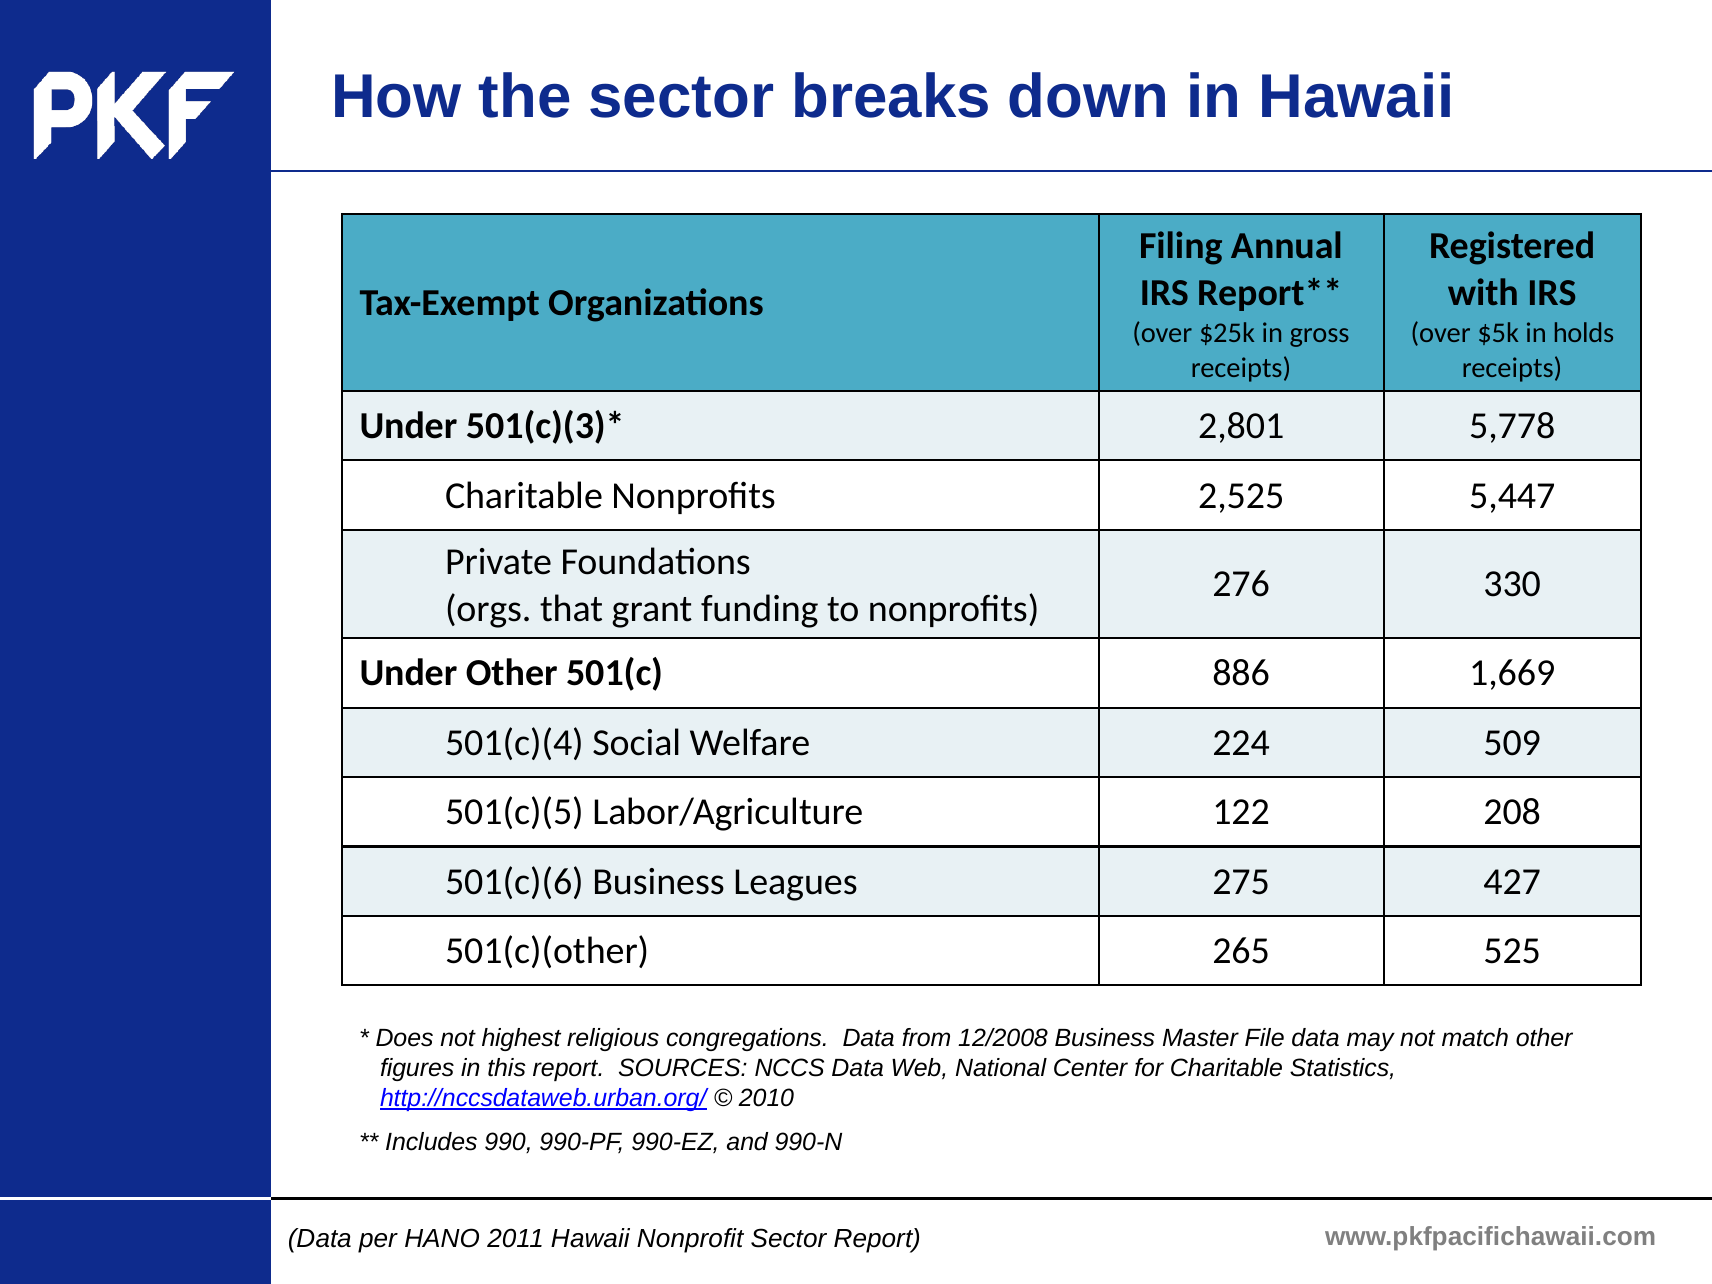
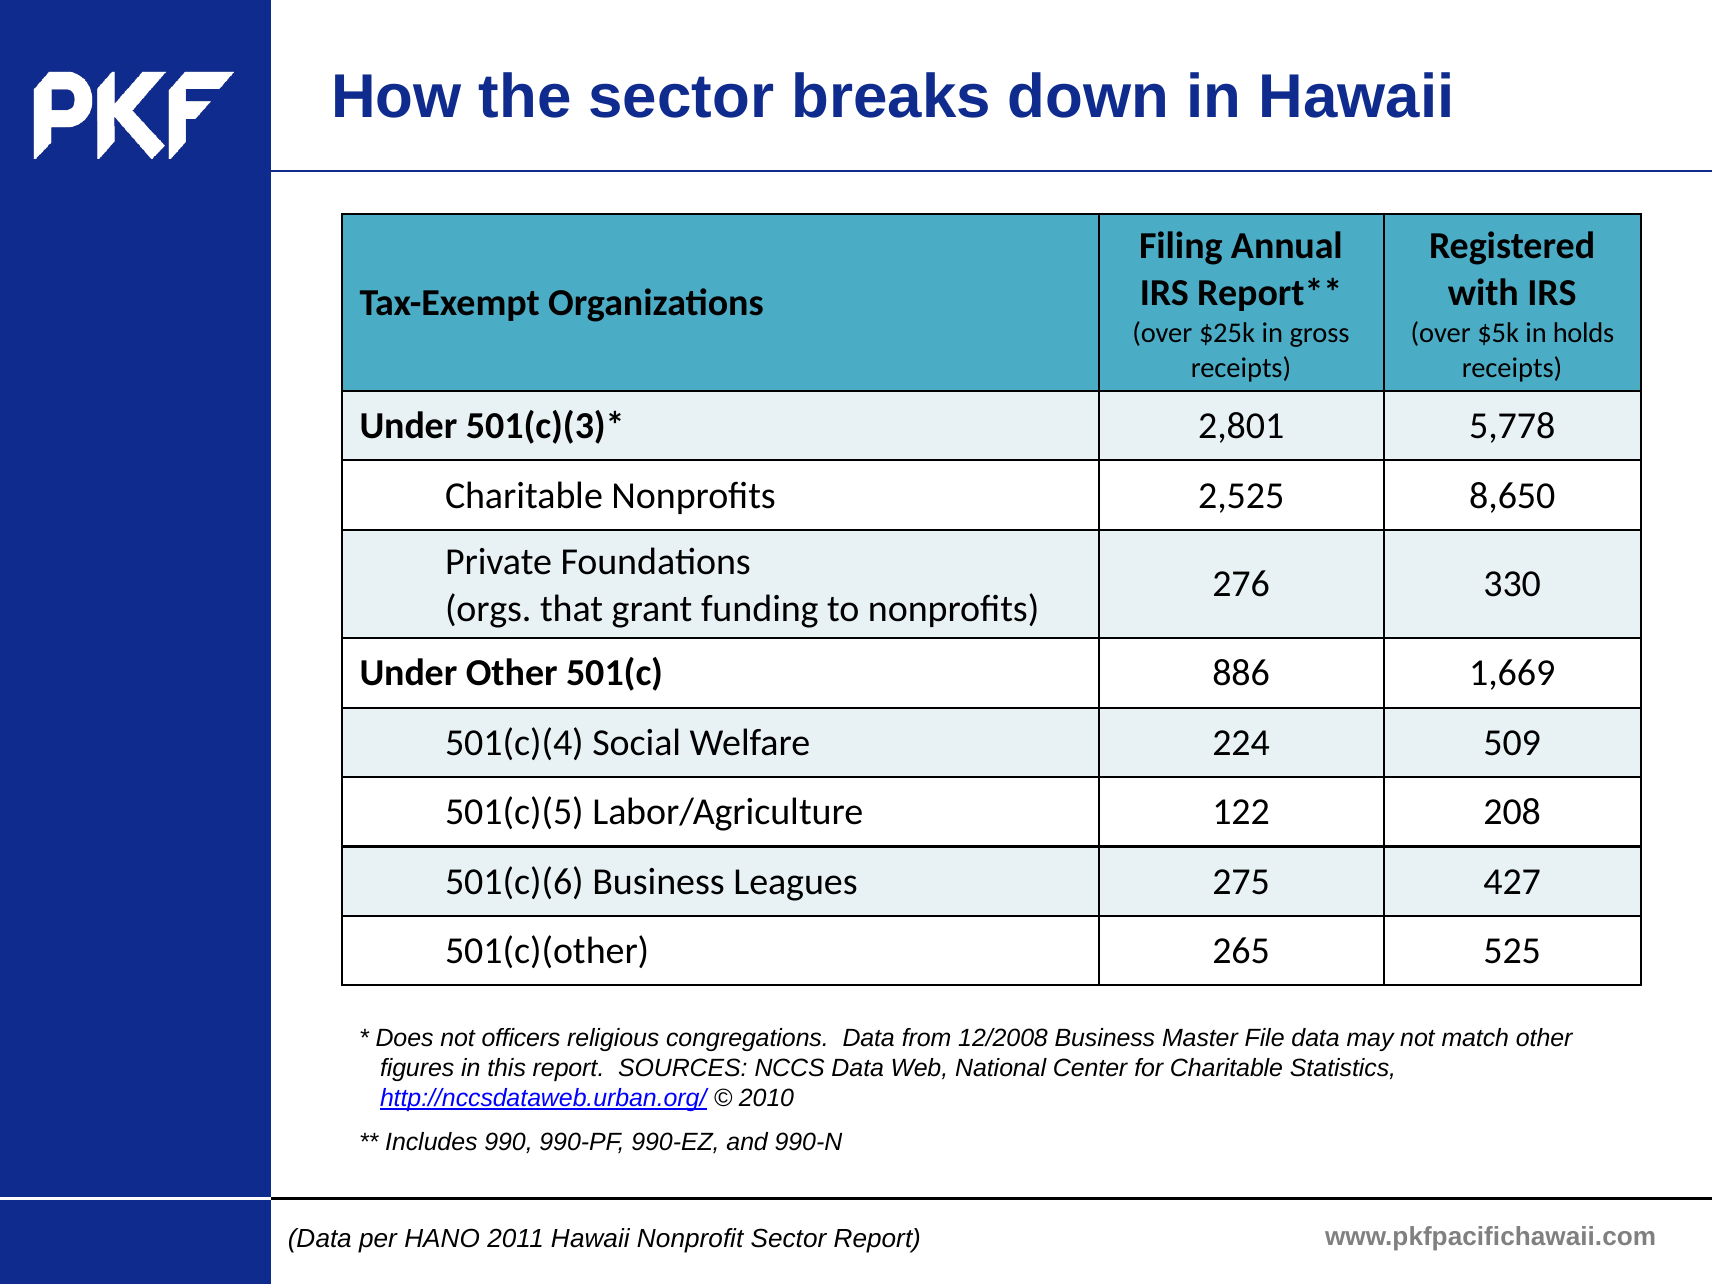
5,447: 5,447 -> 8,650
highest: highest -> officers
